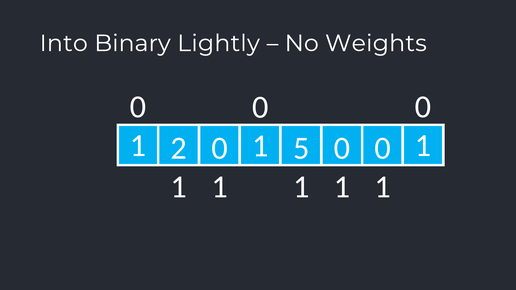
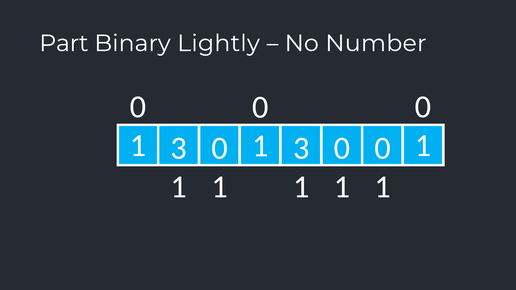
Into: Into -> Part
Weights: Weights -> Number
2 at (179, 148): 2 -> 3
5 at (301, 148): 5 -> 3
